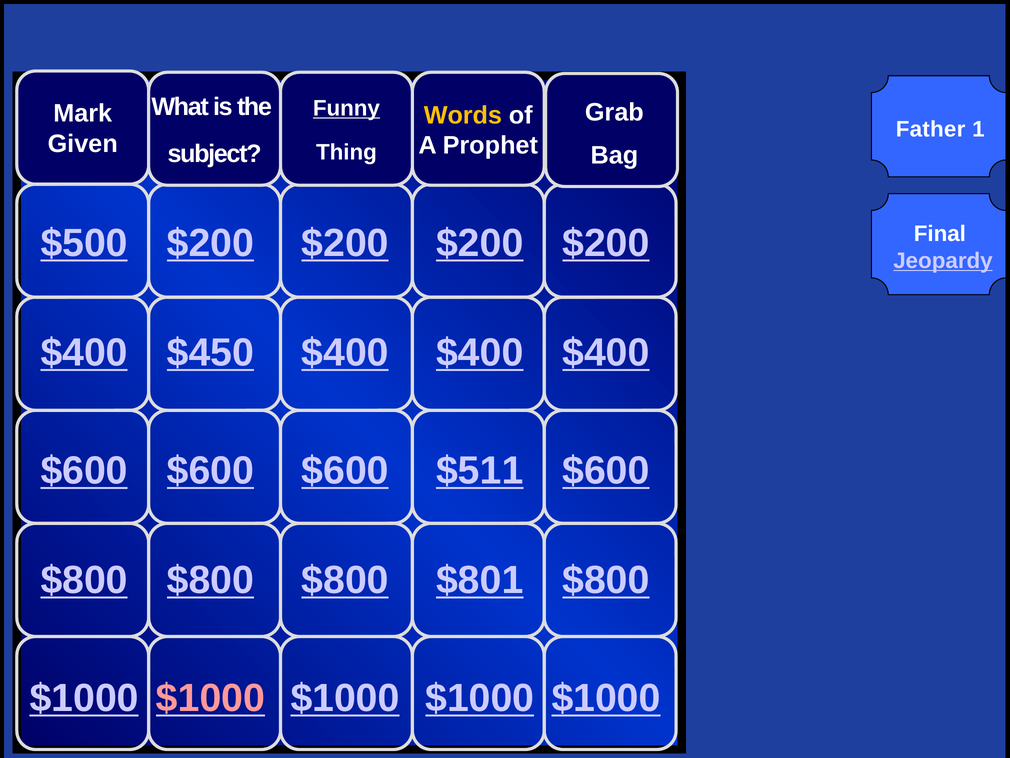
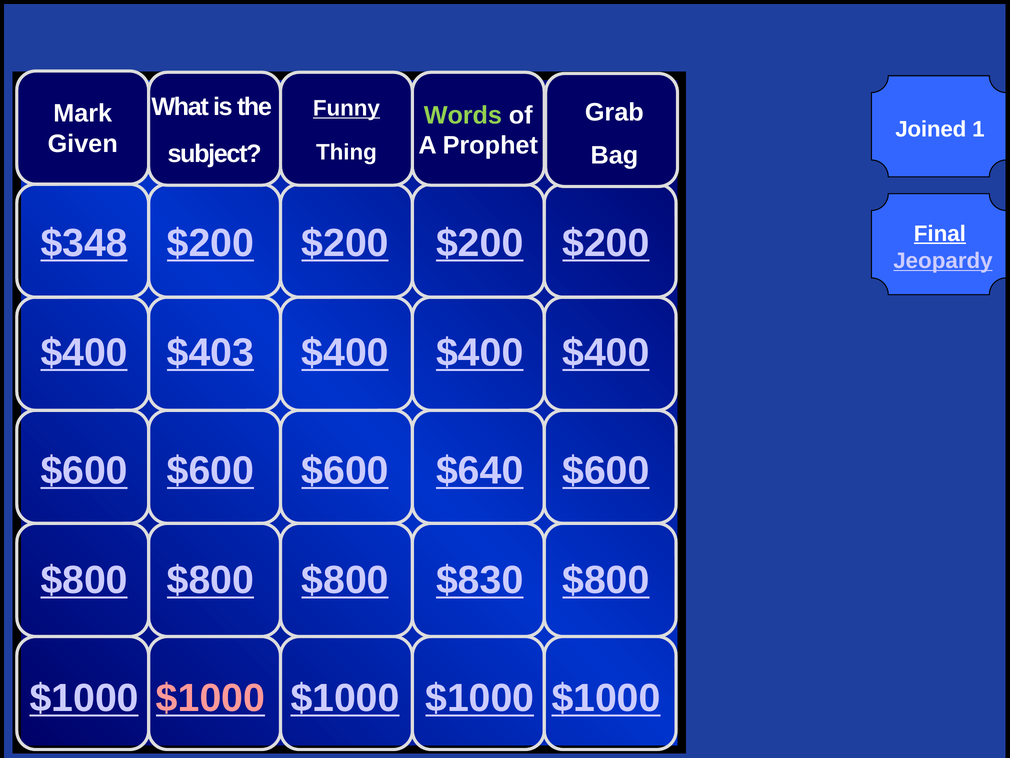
Words colour: yellow -> light green
Father: Father -> Joined
Final underline: none -> present
$500: $500 -> $348
$450: $450 -> $403
$511: $511 -> $640
$801: $801 -> $830
